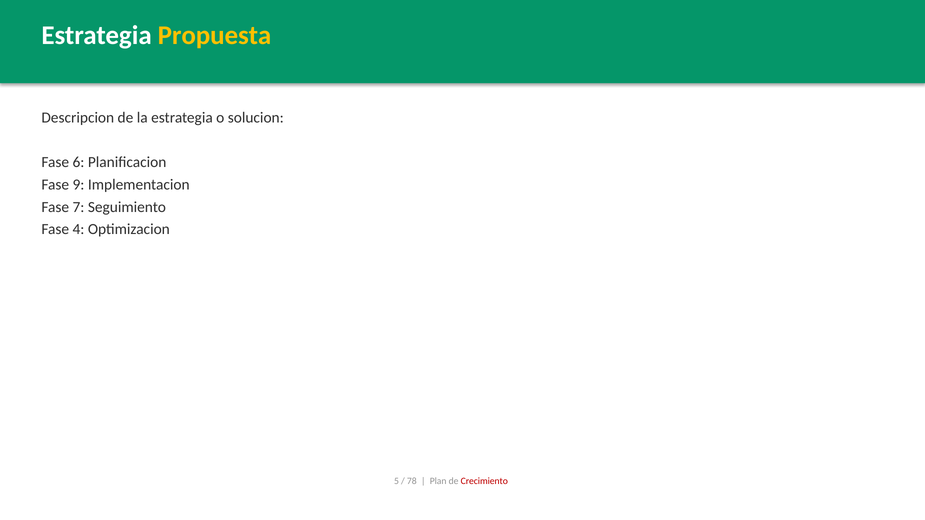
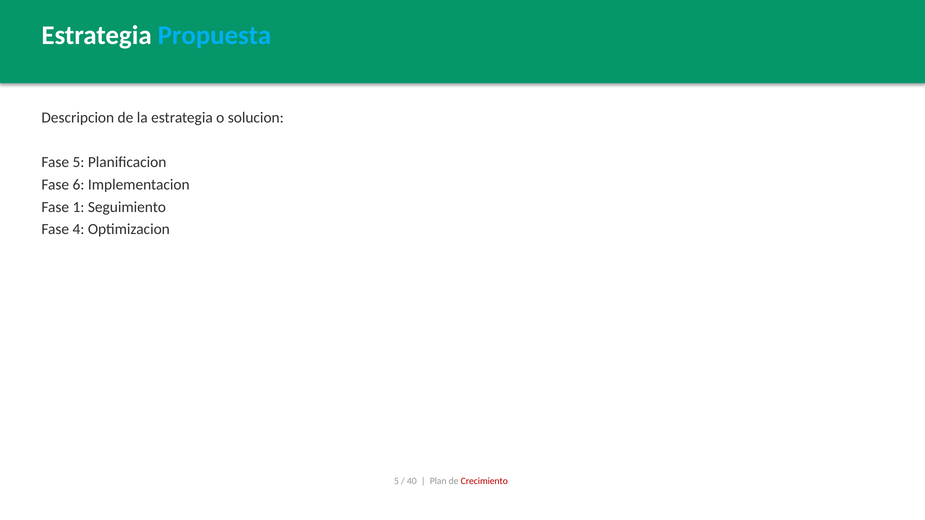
Propuesta colour: yellow -> light blue
Fase 6: 6 -> 5
9: 9 -> 6
7: 7 -> 1
78: 78 -> 40
